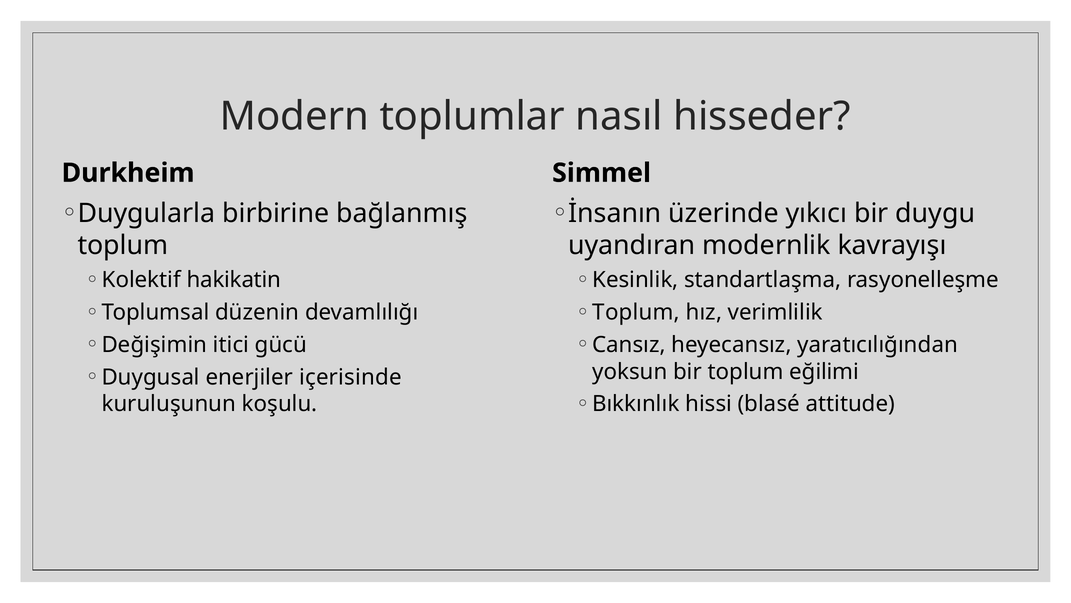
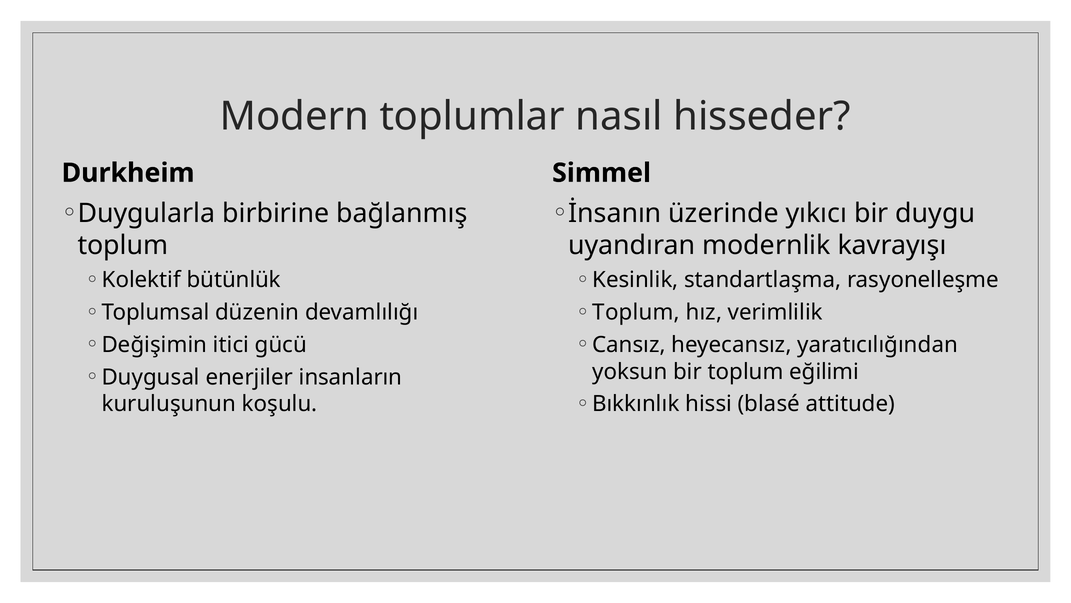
hakikatin: hakikatin -> bütünlük
içerisinde: içerisinde -> insanların
